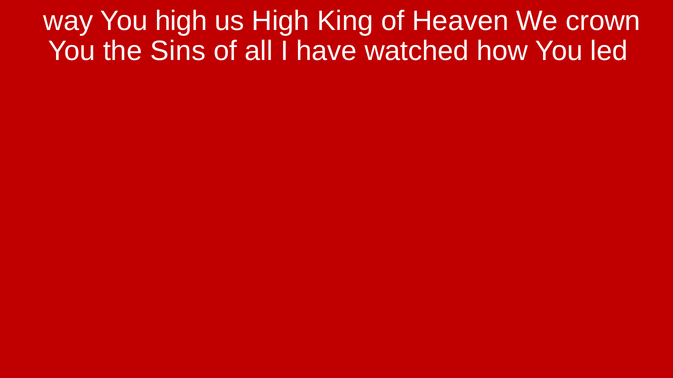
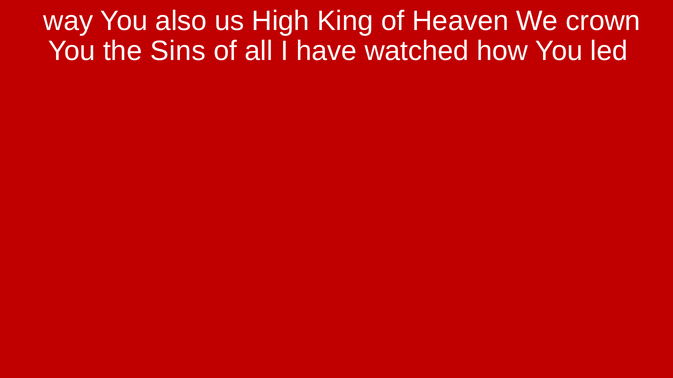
You high: high -> also
